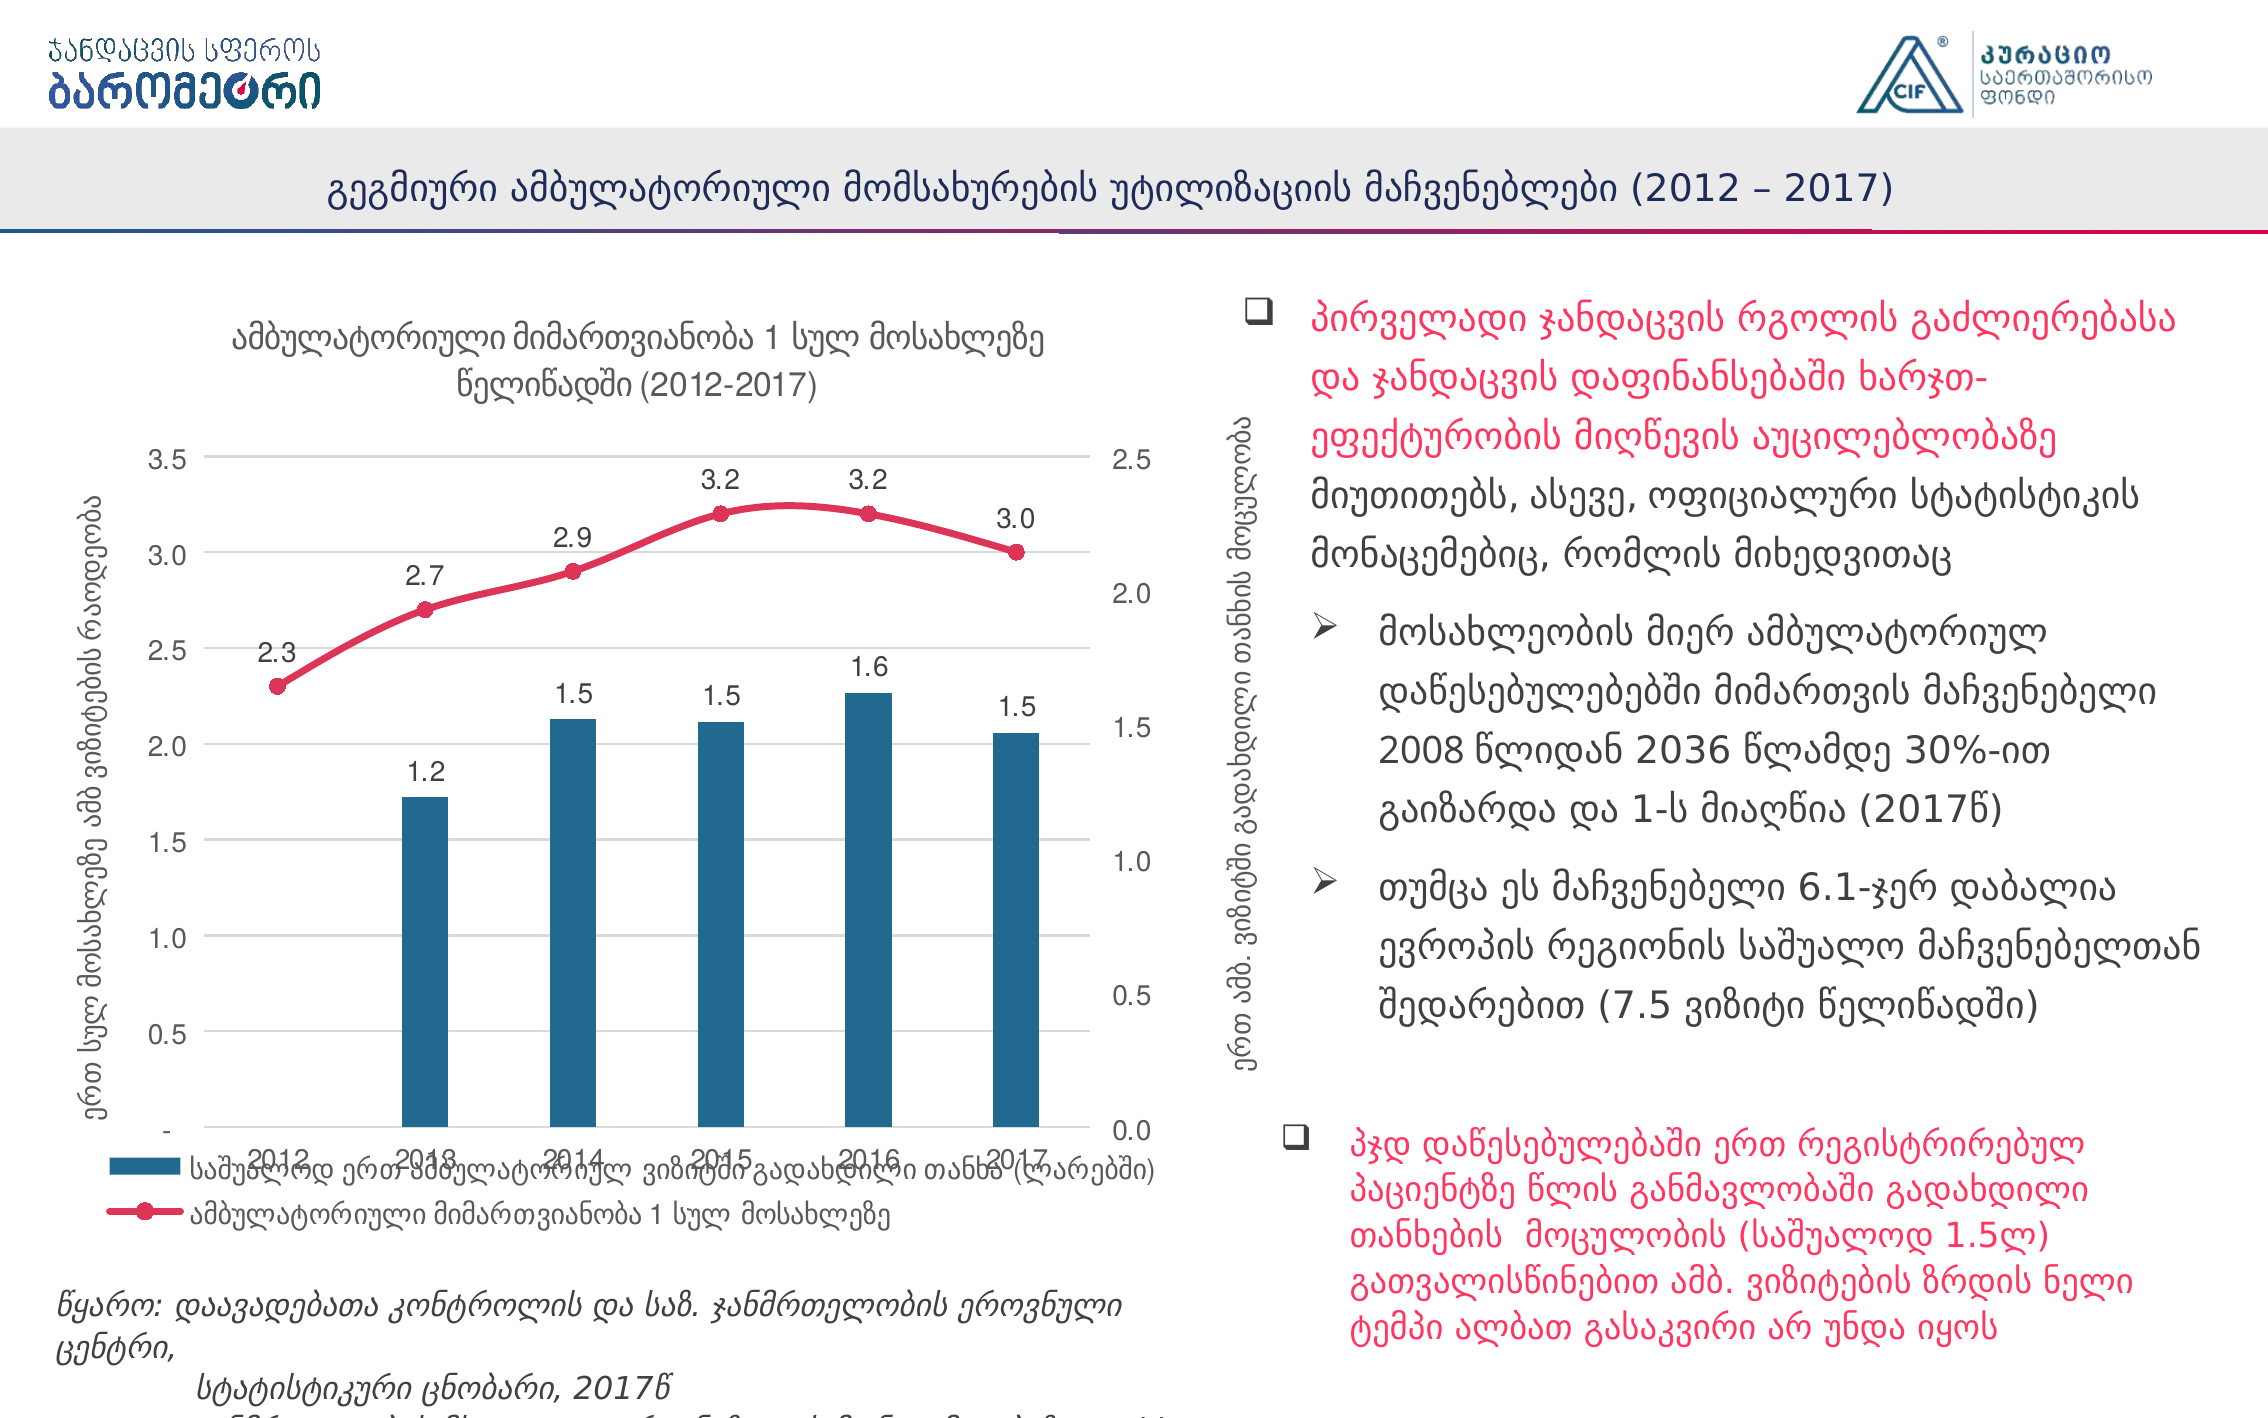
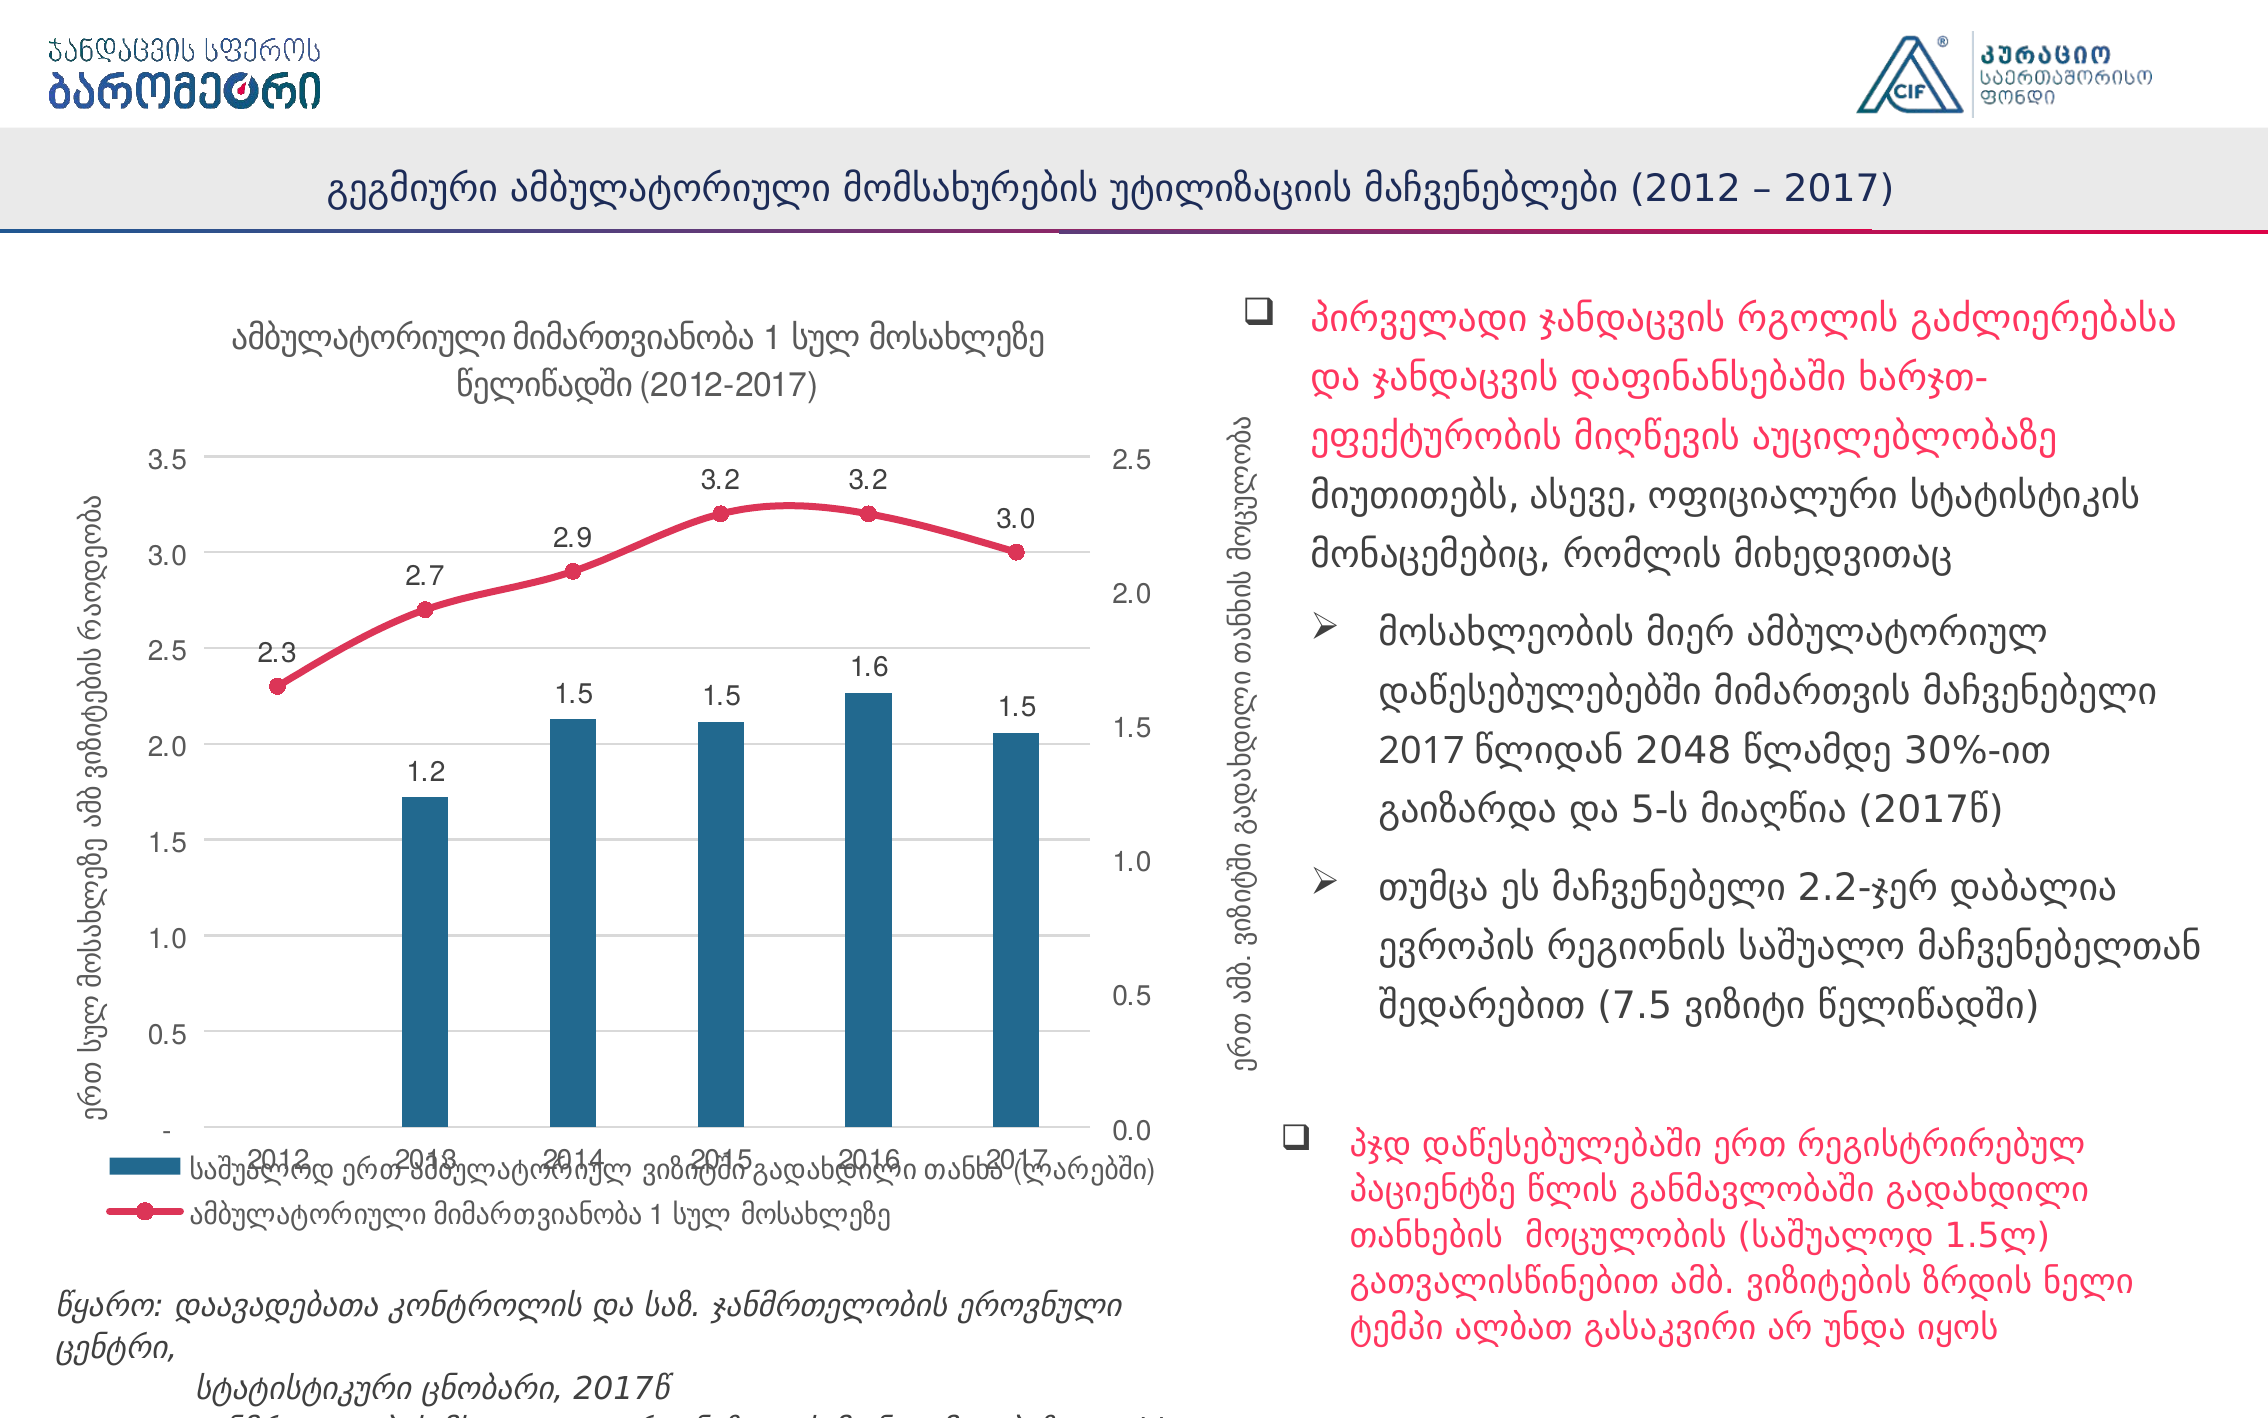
2008 at (1422, 751): 2008 -> 2017
2036: 2036 -> 2048
1-ს: 1-ს -> 5-ს
6.1-ჯერ: 6.1-ჯერ -> 2.2-ჯერ
